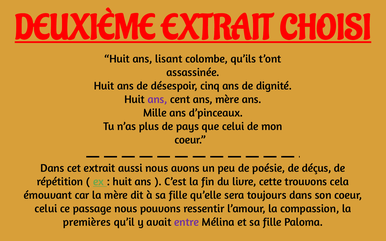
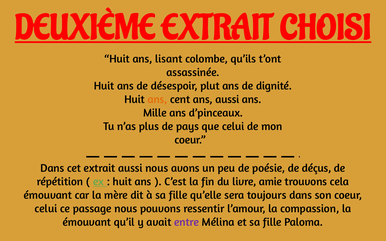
cinq: cinq -> plut
ans at (157, 99) colour: purple -> orange
ans mère: mère -> aussi
cette: cette -> amie
premières at (87, 222): premières -> émouvant
